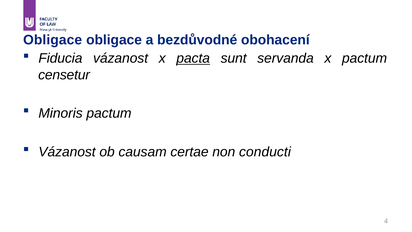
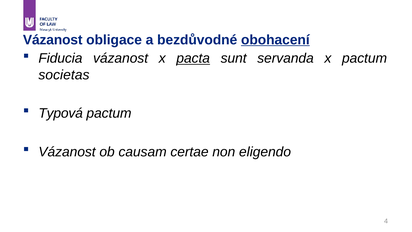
Obligace at (53, 40): Obligace -> Vázanost
obohacení underline: none -> present
censetur: censetur -> societas
Minoris: Minoris -> Typová
conducti: conducti -> eligendo
